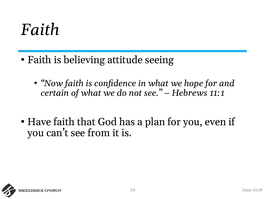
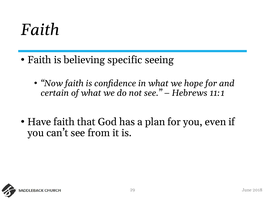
attitude: attitude -> specific
